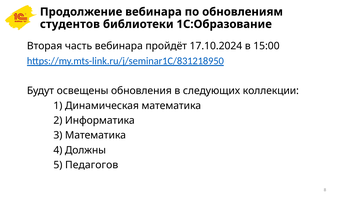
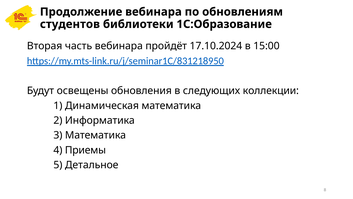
Должны: Должны -> Приемы
Педагогов: Педагогов -> Детальное
